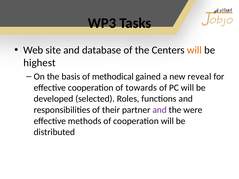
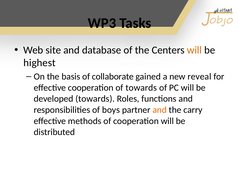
methodical: methodical -> collaborate
developed selected: selected -> towards
their: their -> boys
and at (160, 110) colour: purple -> orange
were: were -> carry
